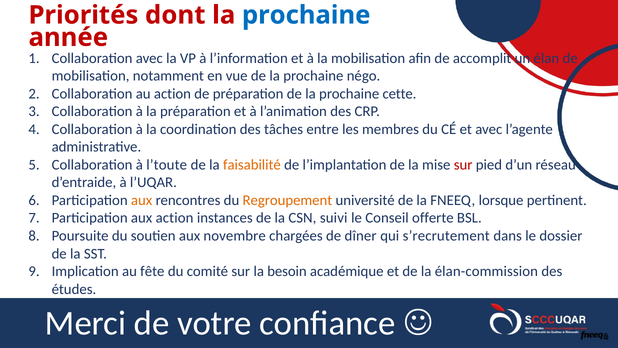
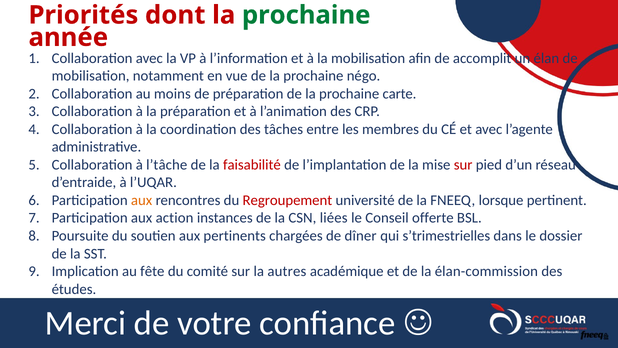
prochaine at (306, 15) colour: blue -> green
au action: action -> moins
cette: cette -> carte
l’toute: l’toute -> l’tâche
faisabilité colour: orange -> red
Regroupement colour: orange -> red
suivi: suivi -> liées
novembre: novembre -> pertinents
s’recrutement: s’recrutement -> s’trimestrielles
besoin: besoin -> autres
